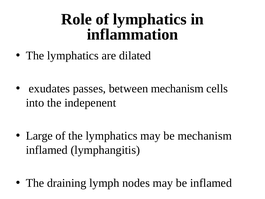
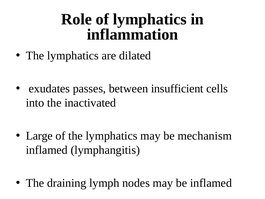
between mechanism: mechanism -> insufficient
indepenent: indepenent -> inactivated
